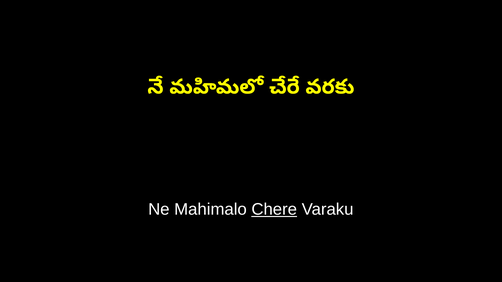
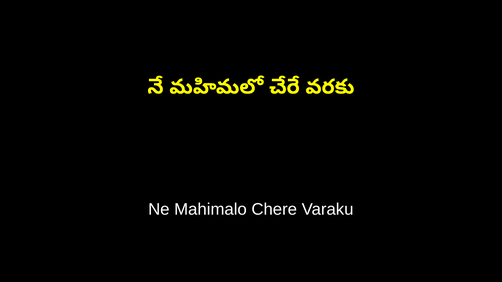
Chere underline: present -> none
